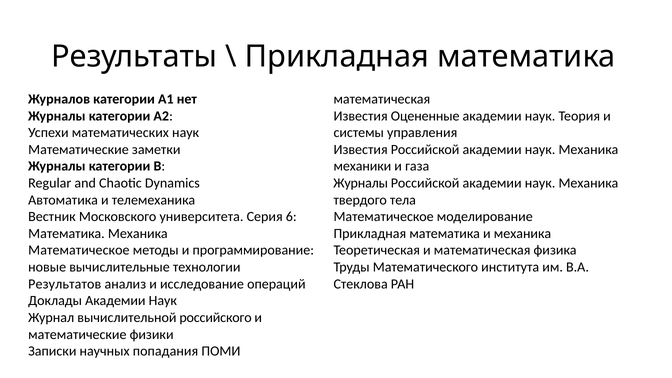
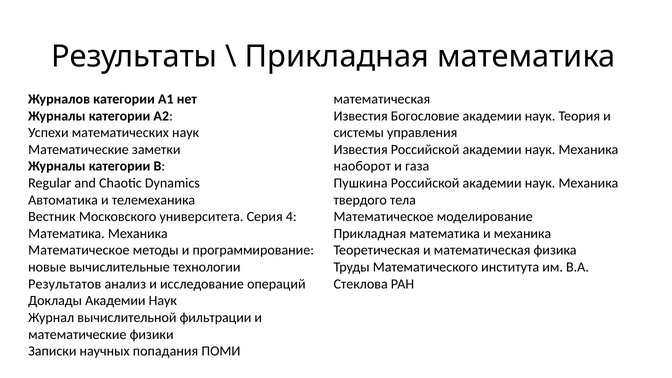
Оцененные: Оцененные -> Богословие
механики: механики -> наоборот
Журналы at (361, 183): Журналы -> Пушкина
6: 6 -> 4
российского: российского -> фильтрации
